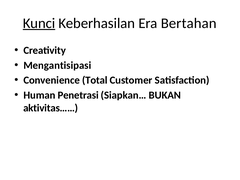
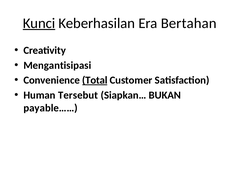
Total underline: none -> present
Penetrasi: Penetrasi -> Tersebut
aktivitas……: aktivitas…… -> payable……
